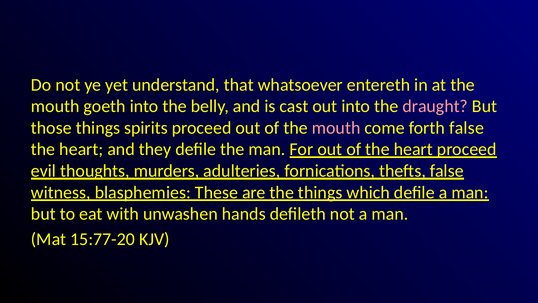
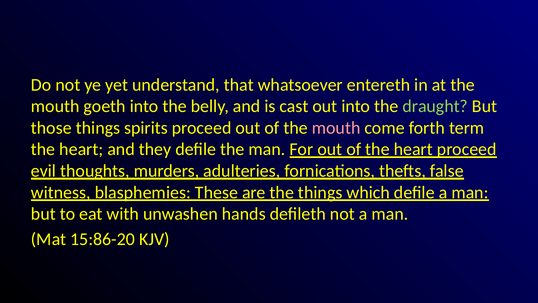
draught colour: pink -> light green
forth false: false -> term
15:77-20: 15:77-20 -> 15:86-20
